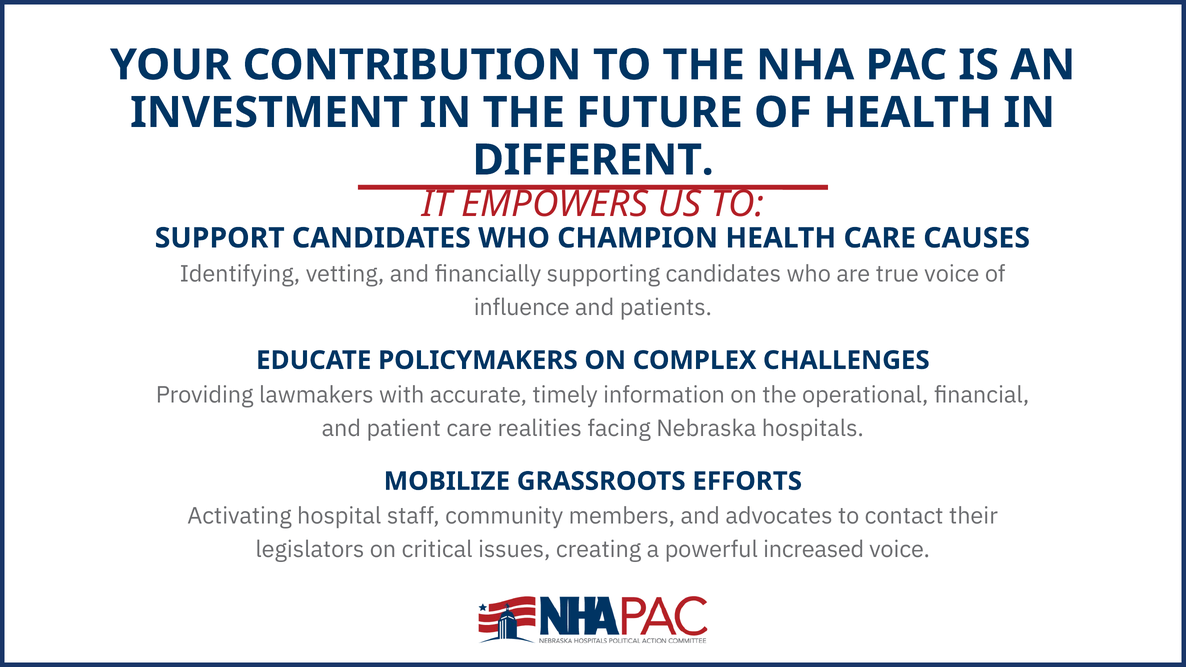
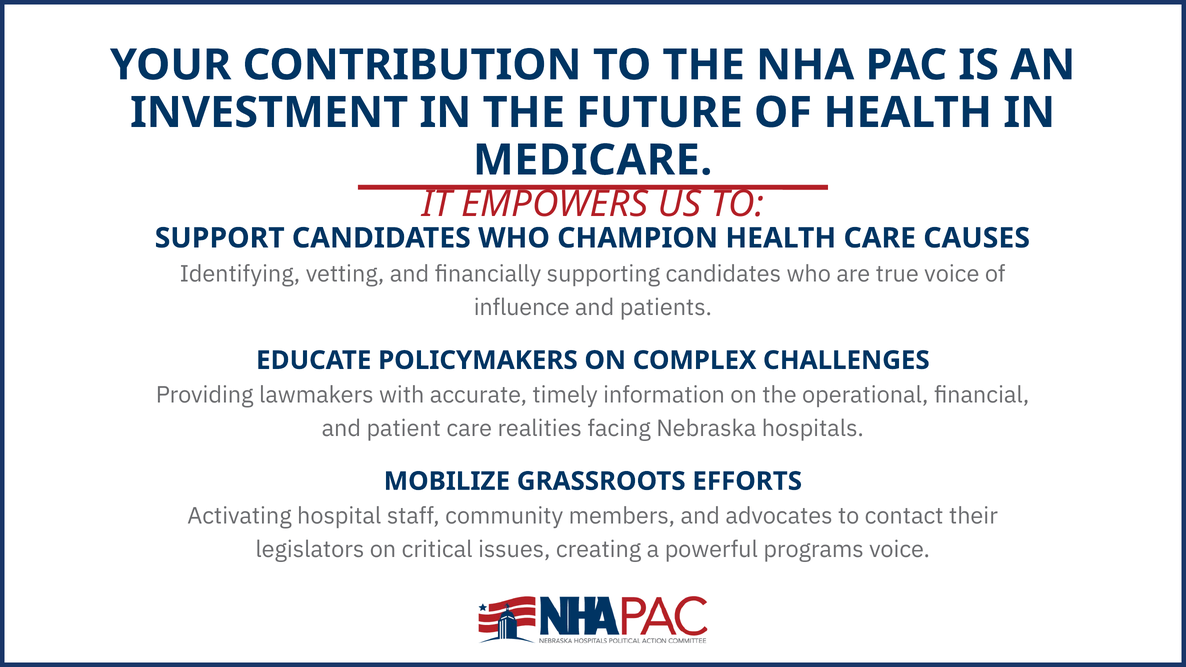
DIFFERENT: DIFFERENT -> MEDICARE
increased: increased -> programs
